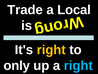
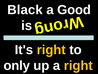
Trade: Trade -> Black
Local: Local -> Good
right at (78, 65) colour: light blue -> yellow
